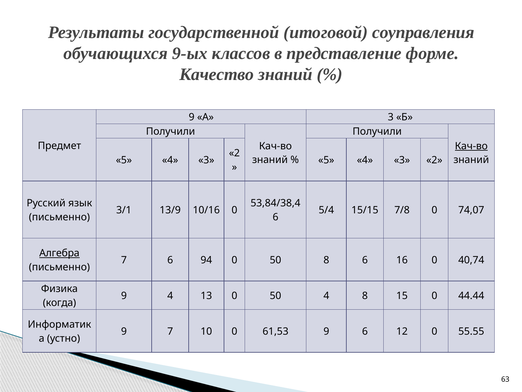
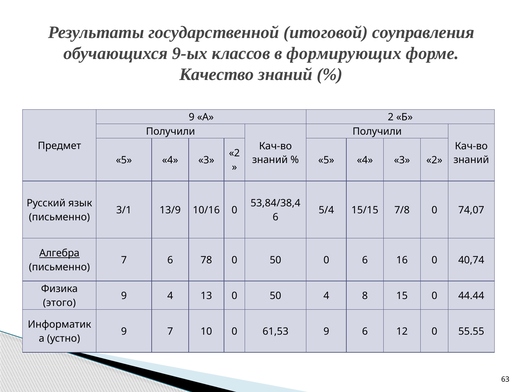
представление: представление -> формирующих
А 3: 3 -> 2
Кач-во at (471, 146) underline: present -> none
94: 94 -> 78
50 8: 8 -> 0
когда: когда -> этого
